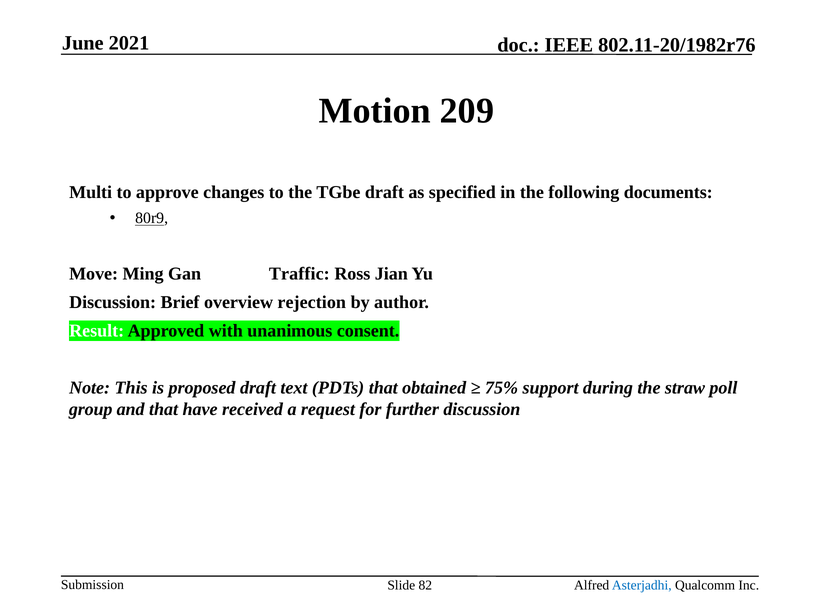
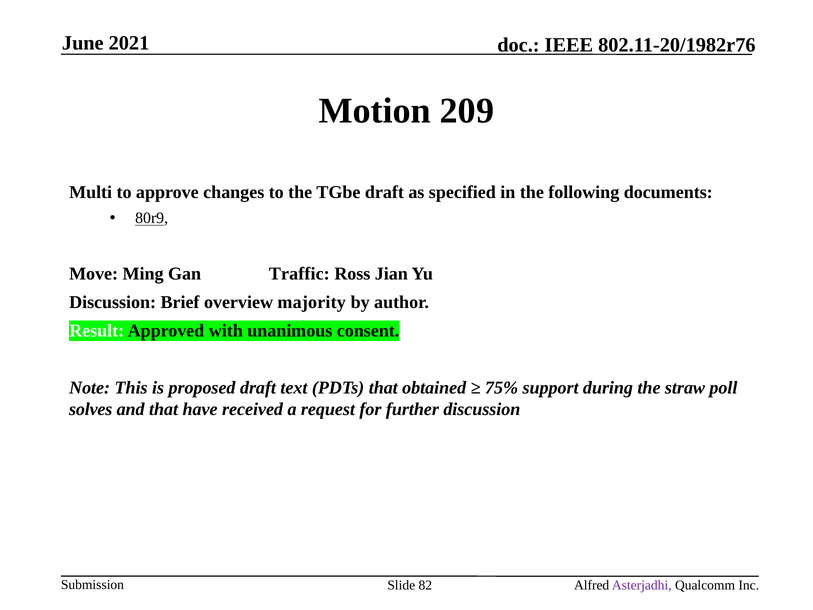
rejection: rejection -> majority
group: group -> solves
Asterjadhi colour: blue -> purple
